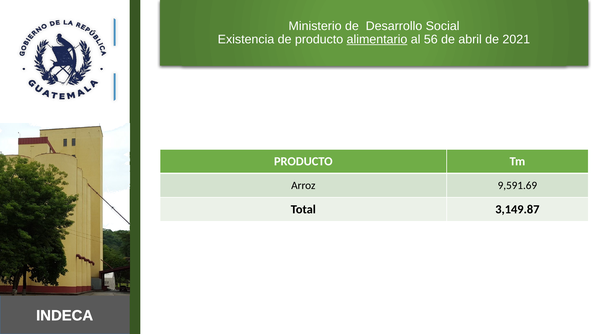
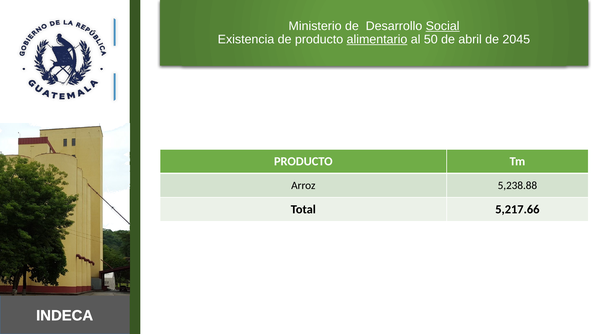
Social underline: none -> present
56: 56 -> 50
2021: 2021 -> 2045
9,591.69: 9,591.69 -> 5,238.88
3,149.87: 3,149.87 -> 5,217.66
